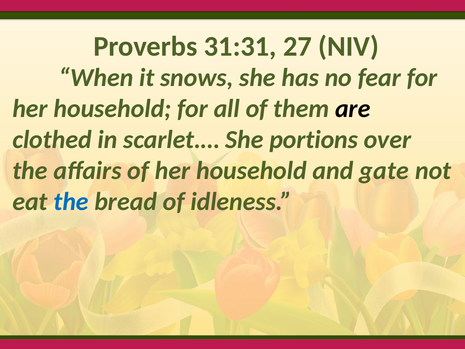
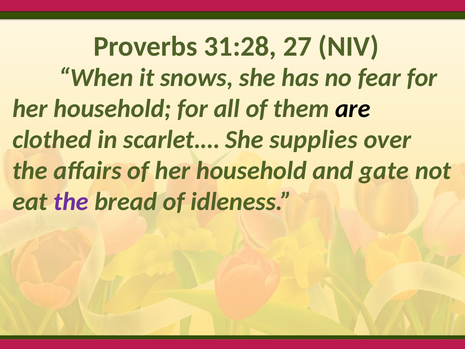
31:31: 31:31 -> 31:28
portions: portions -> supplies
the at (71, 202) colour: blue -> purple
